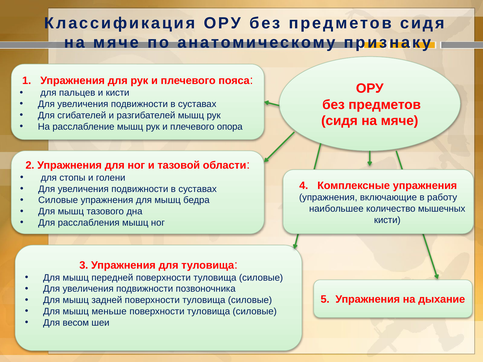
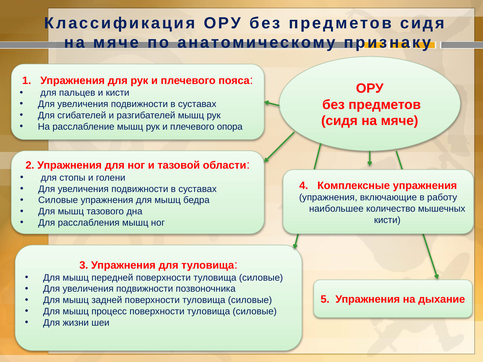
меньше: меньше -> процесс
весом: весом -> жизни
